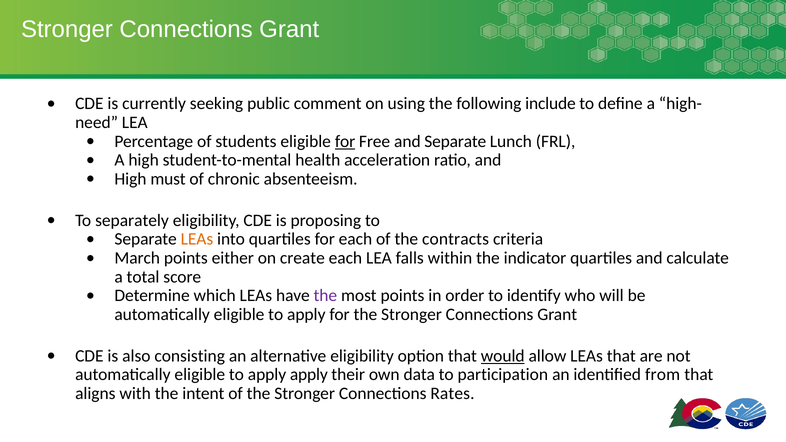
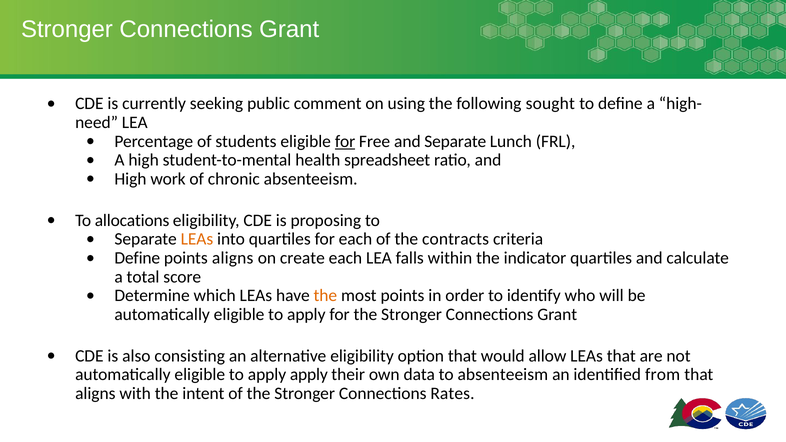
include: include -> sought
acceleration: acceleration -> spreadsheet
must: must -> work
separately: separately -> allocations
March at (137, 258): March -> Define
points either: either -> aligns
the at (325, 296) colour: purple -> orange
would underline: present -> none
to participation: participation -> absenteeism
